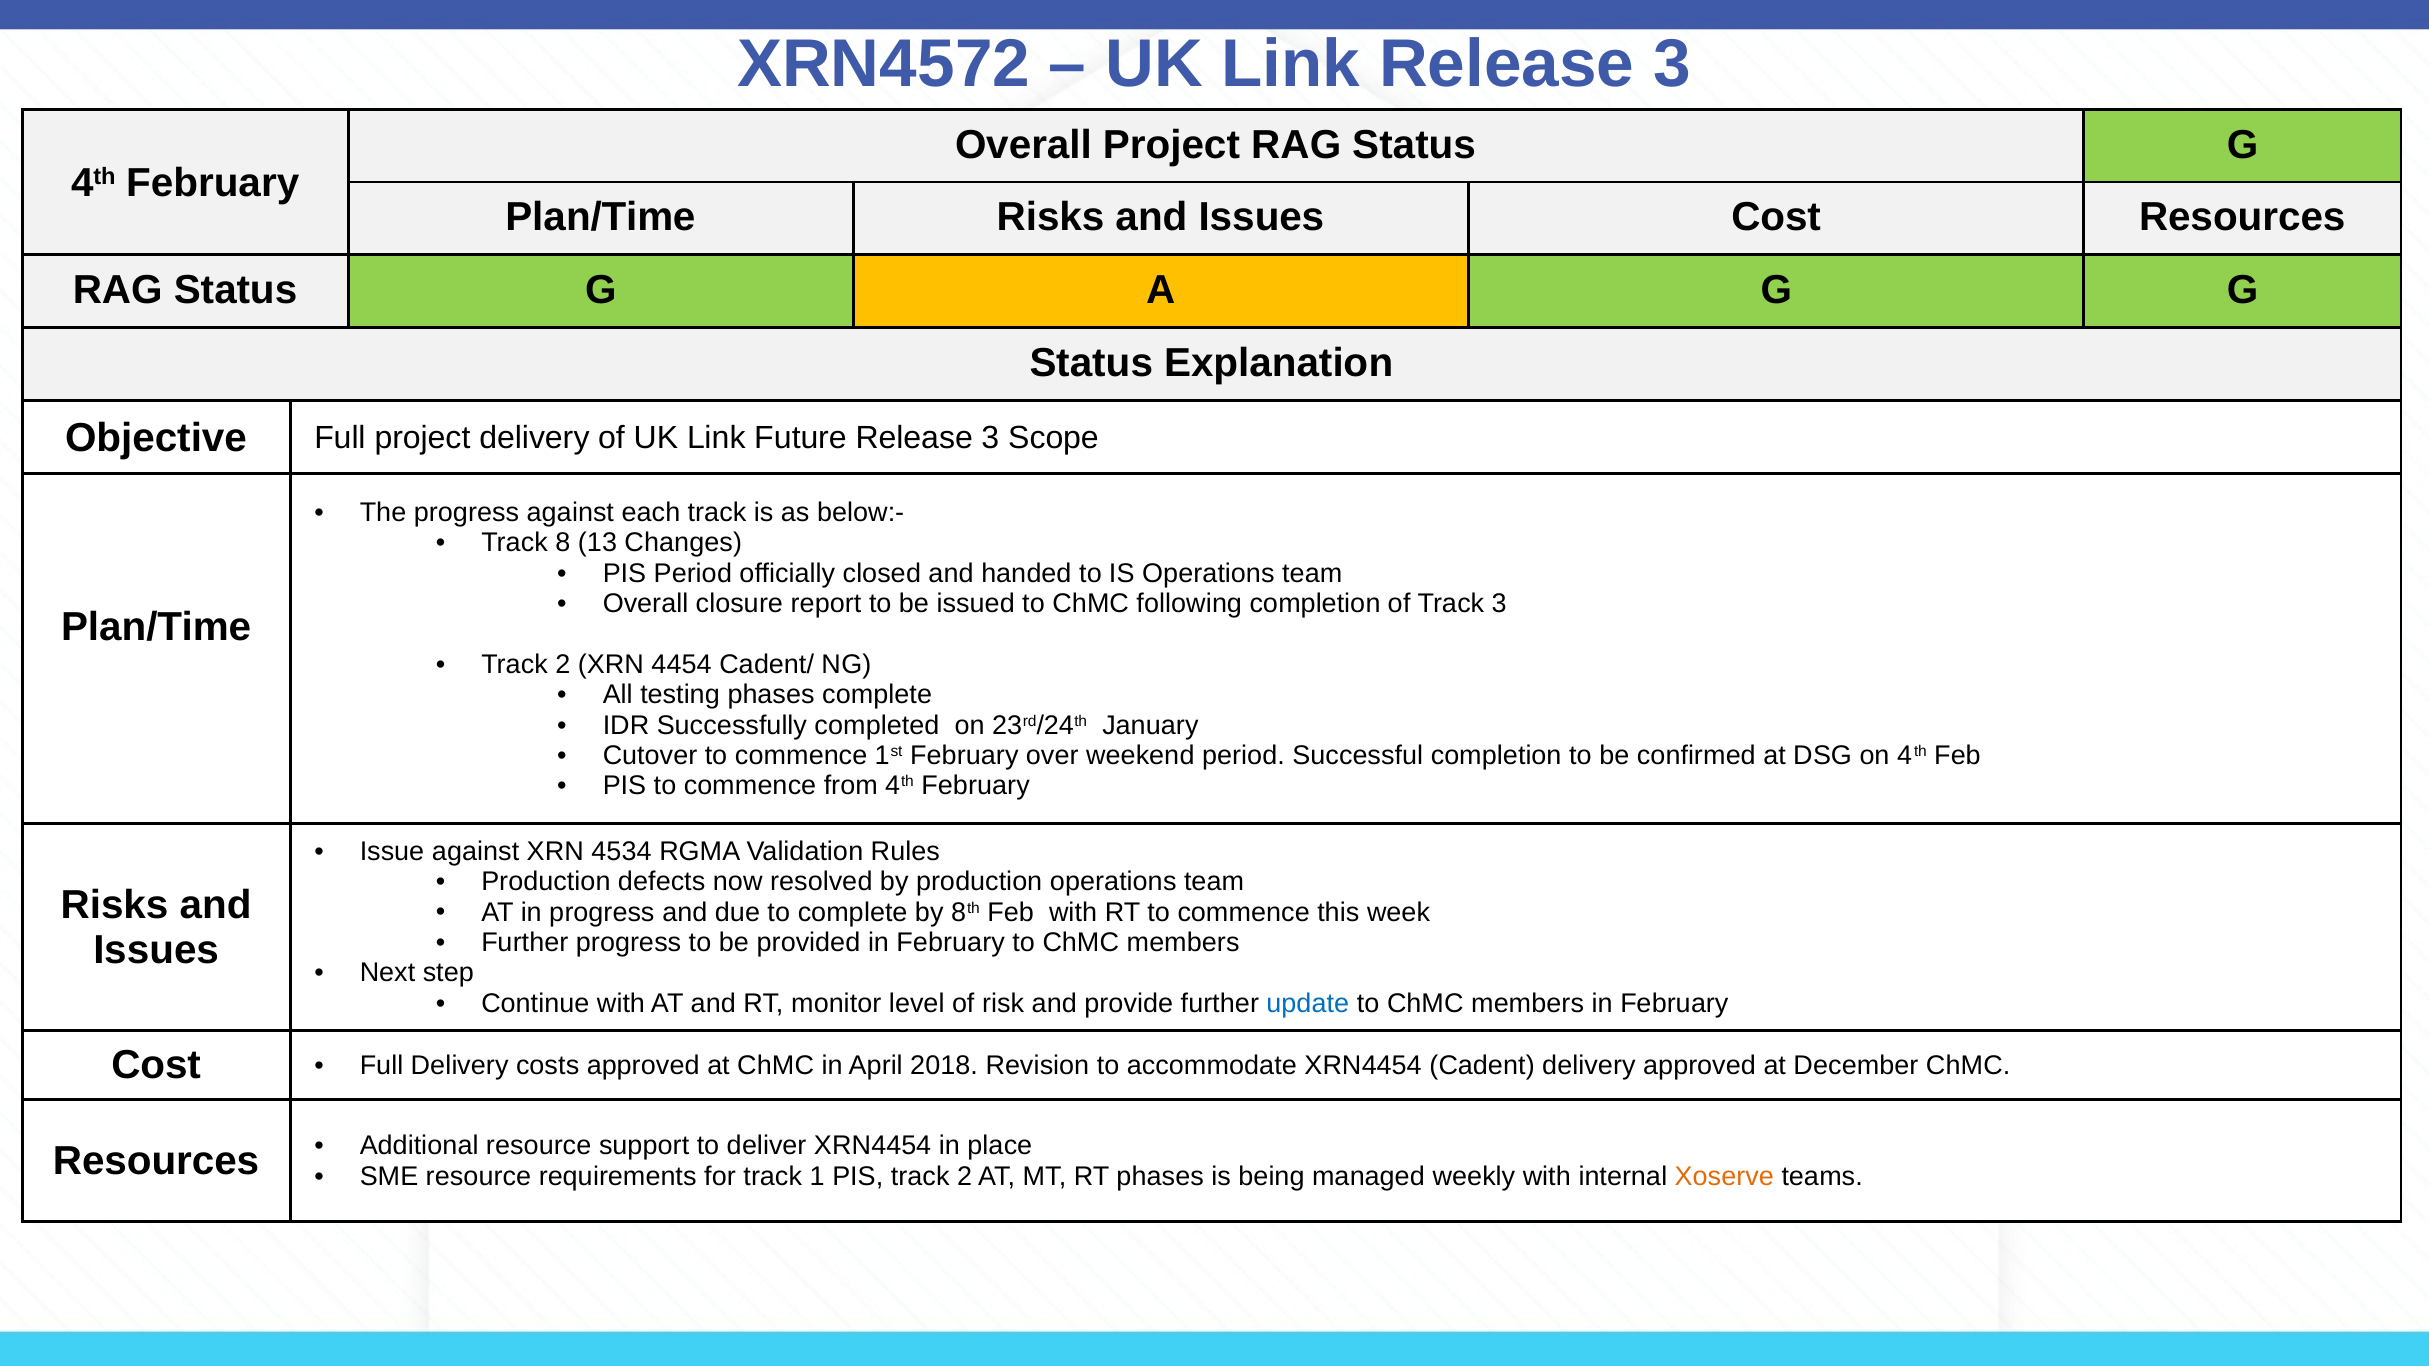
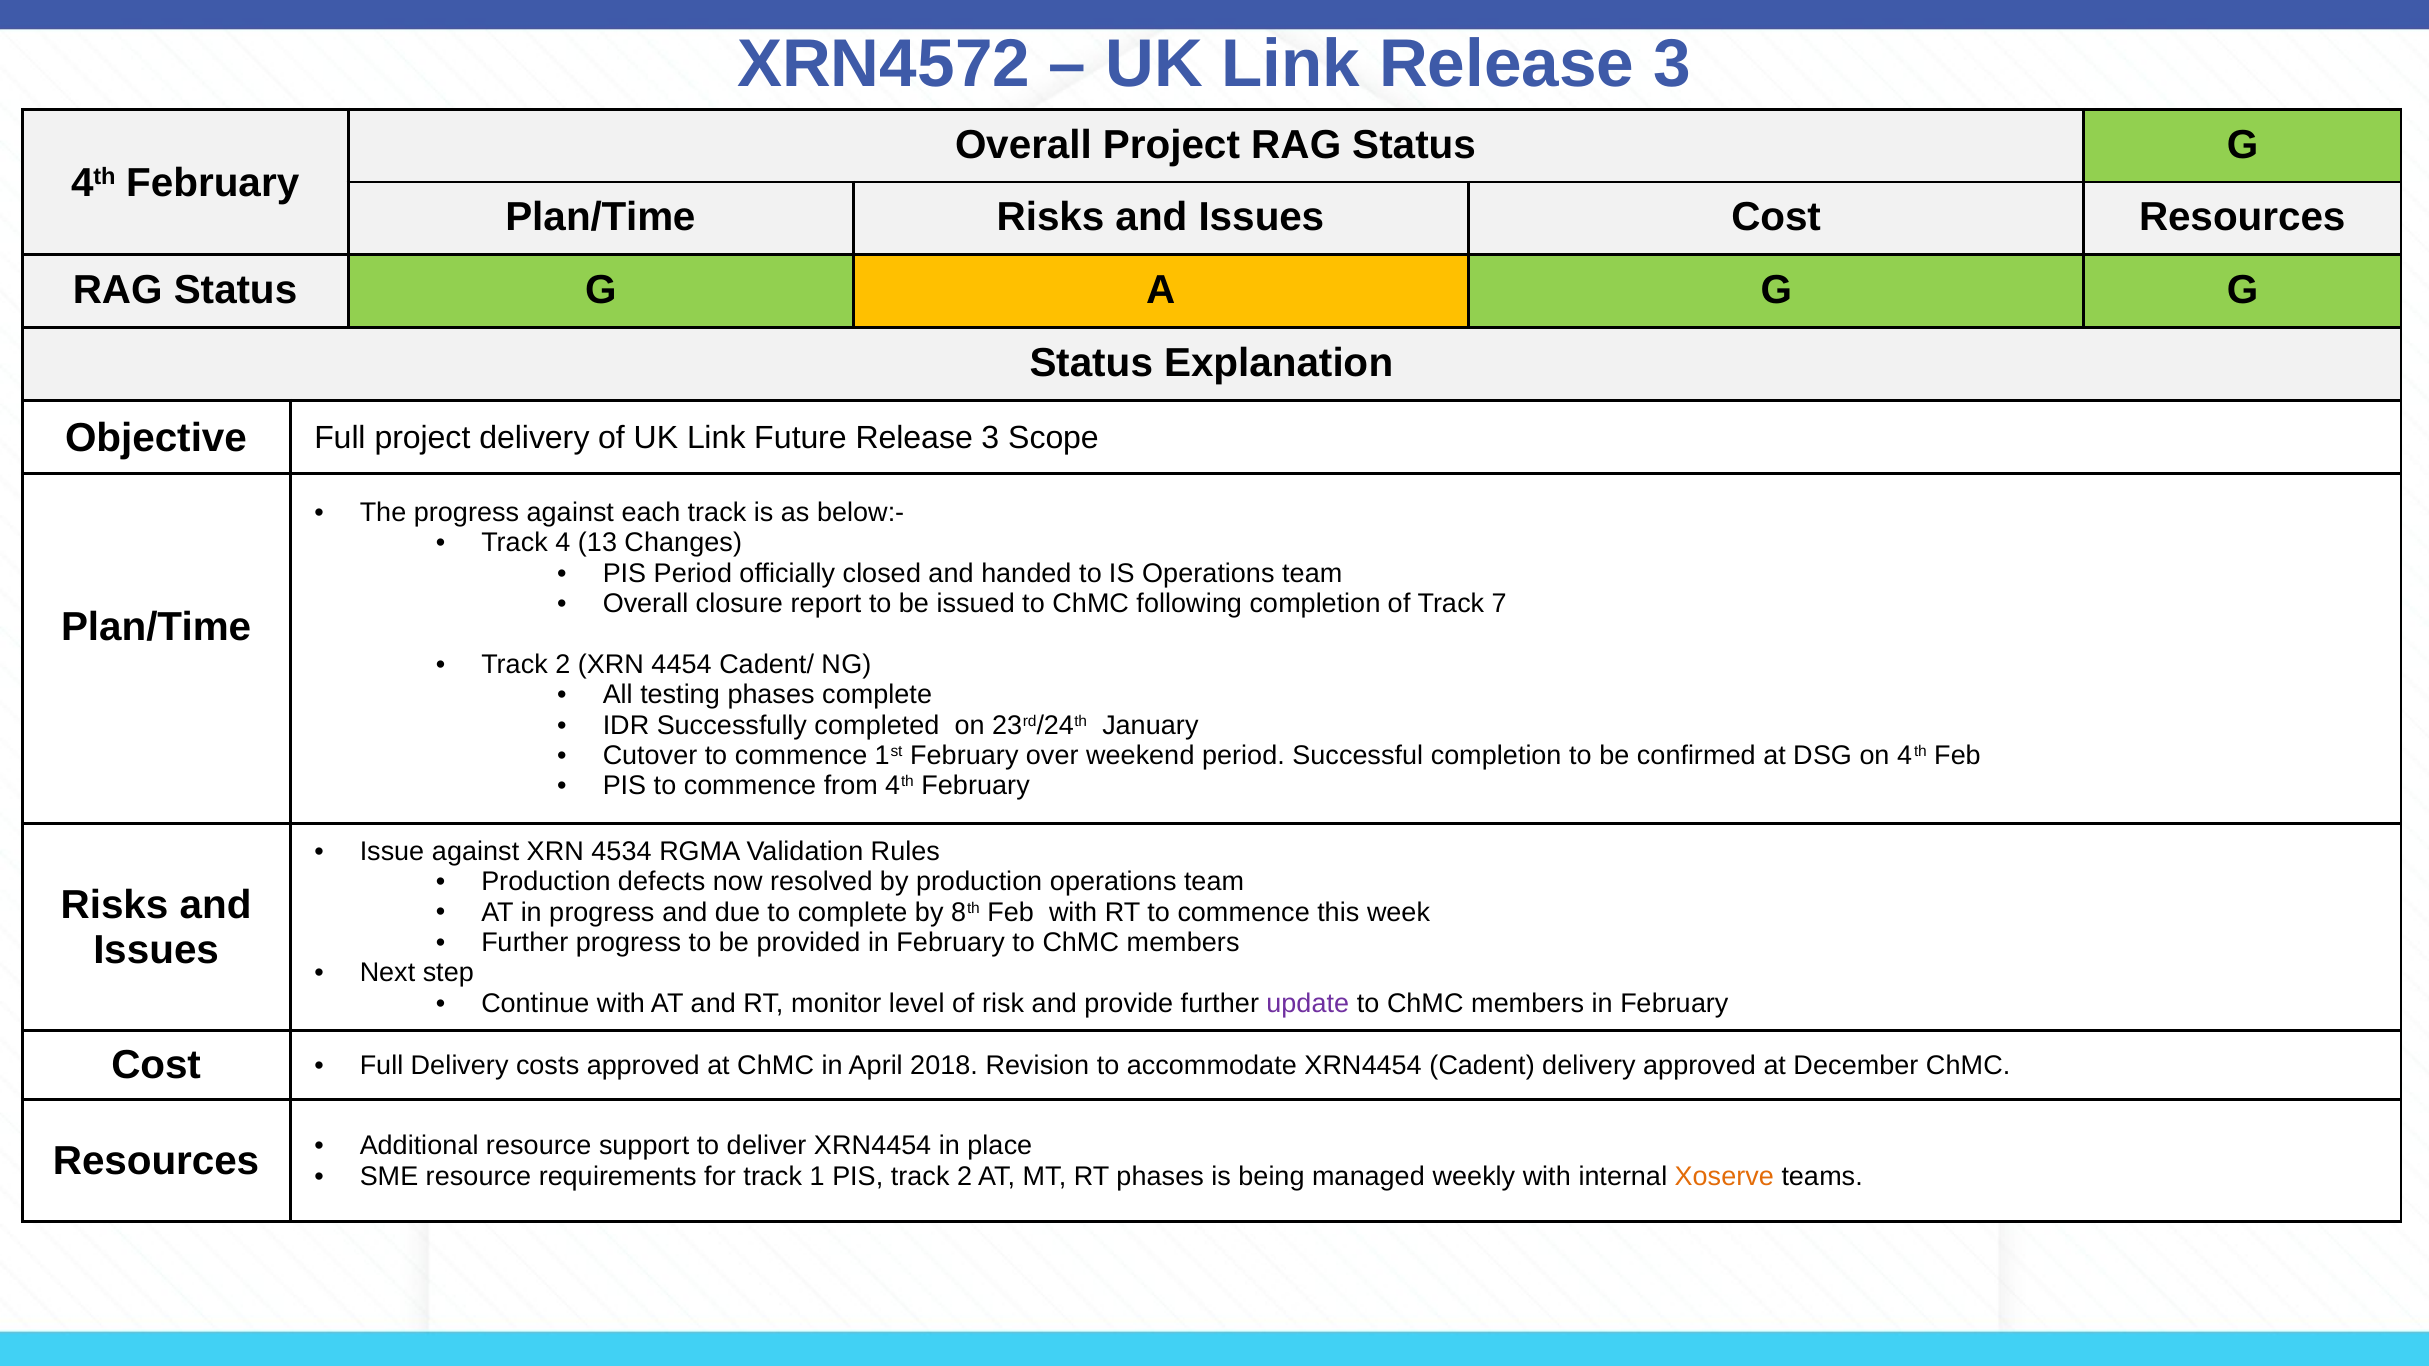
8: 8 -> 4
Track 3: 3 -> 7
update colour: blue -> purple
